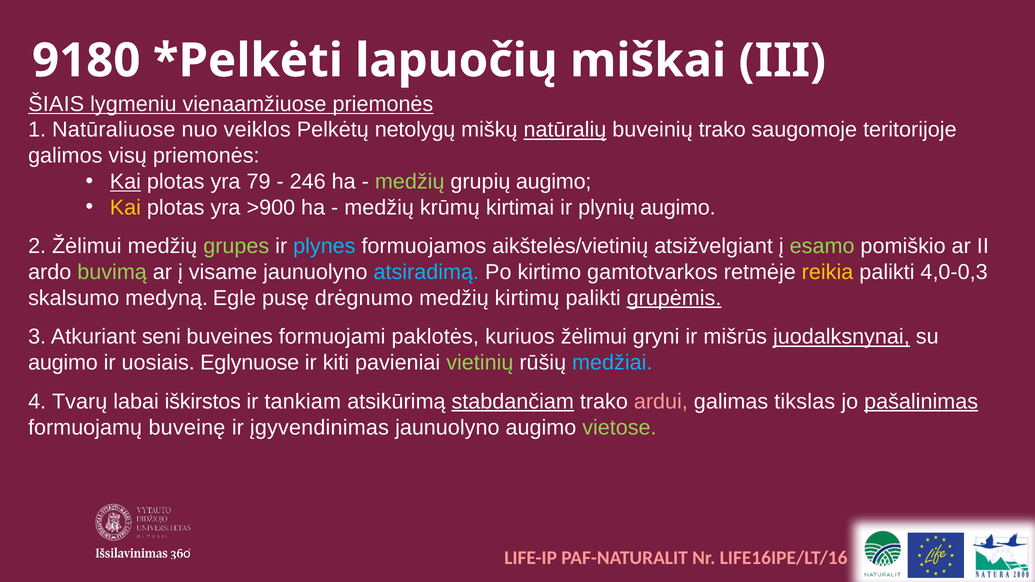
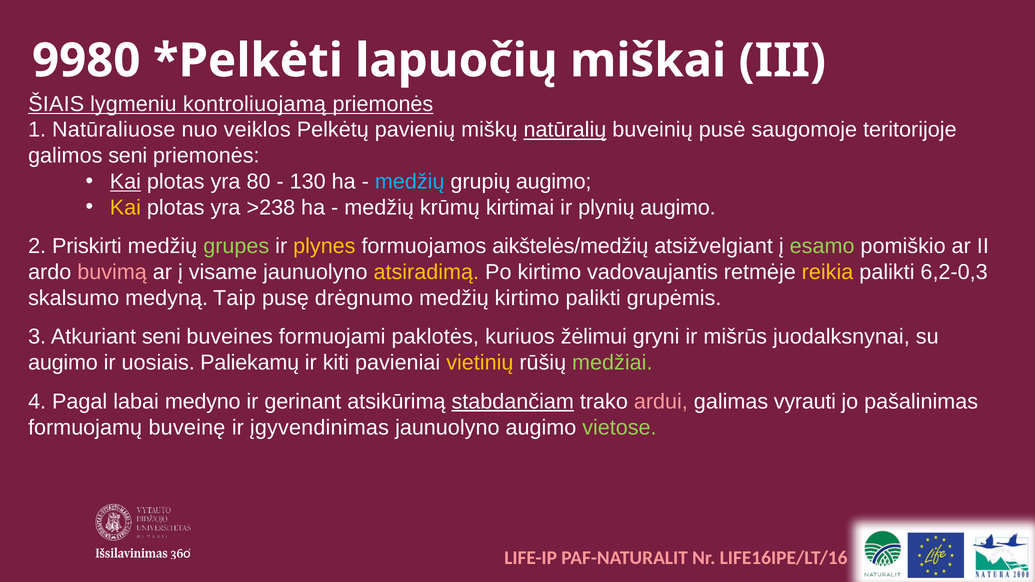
9180: 9180 -> 9980
vienaamžiuose: vienaamžiuose -> kontroliuojamą
netolygų: netolygų -> pavienių
buveinių trako: trako -> pusė
galimos visų: visų -> seni
79: 79 -> 80
246: 246 -> 130
medžių at (410, 182) colour: light green -> light blue
>900: >900 -> >238
2 Žėlimui: Žėlimui -> Priskirti
plynes colour: light blue -> yellow
aikštelės/vietinių: aikštelės/vietinių -> aikštelės/medžių
buvimą colour: light green -> pink
atsiradimą colour: light blue -> yellow
gamtotvarkos: gamtotvarkos -> vadovaujantis
4,0-0,3: 4,0-0,3 -> 6,2-0,3
Egle: Egle -> Taip
medžių kirtimų: kirtimų -> kirtimo
grupėmis underline: present -> none
juodalksnynai underline: present -> none
Eglynuose: Eglynuose -> Paliekamų
vietinių colour: light green -> yellow
medžiai colour: light blue -> light green
Tvarų: Tvarų -> Pagal
iškirstos: iškirstos -> medyno
tankiam: tankiam -> gerinant
tikslas: tikslas -> vyrauti
pašalinimas underline: present -> none
